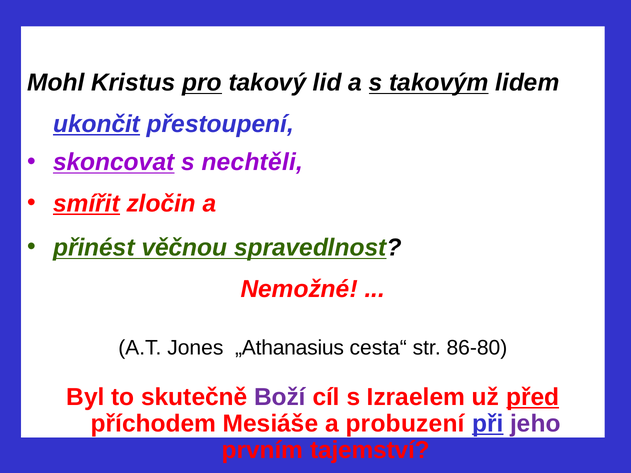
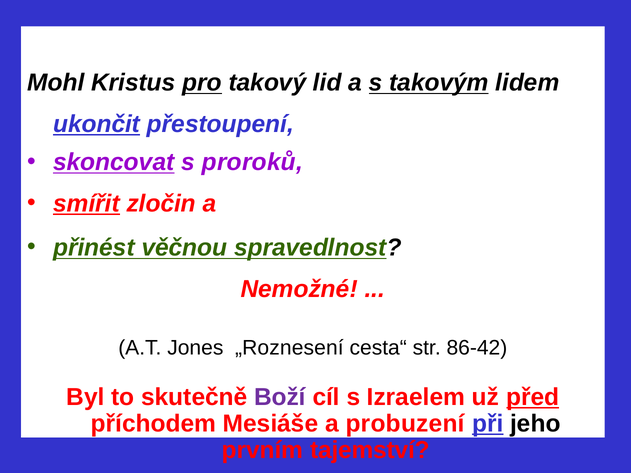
nechtěli: nechtěli -> proroků
„Athanasius: „Athanasius -> „Roznesení
86-80: 86-80 -> 86-42
jeho colour: purple -> black
